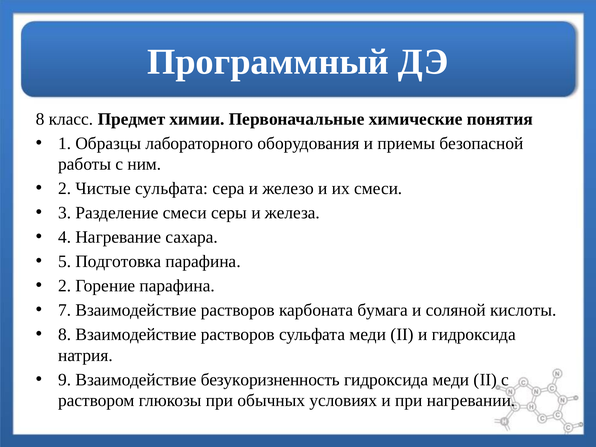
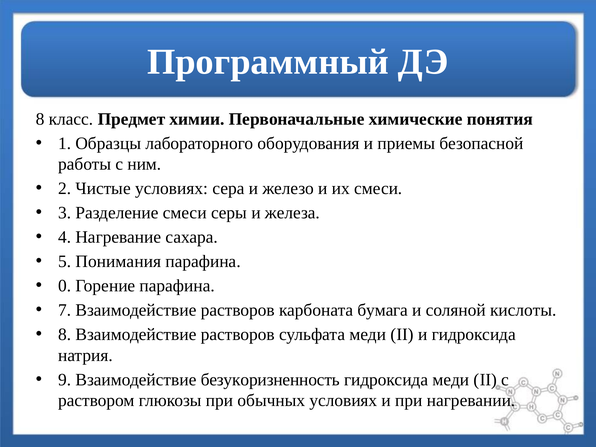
Чистые сульфата: сульфата -> условиях
Подготовка: Подготовка -> Понимания
2 at (65, 286): 2 -> 0
